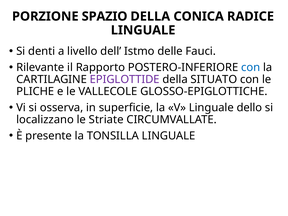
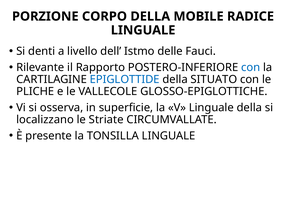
SPAZIO: SPAZIO -> CORPO
CONICA: CONICA -> MOBILE
EPIGLOTTIDE colour: purple -> blue
Linguale dello: dello -> della
